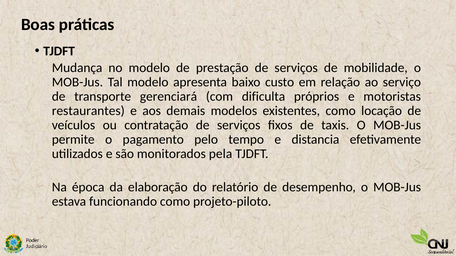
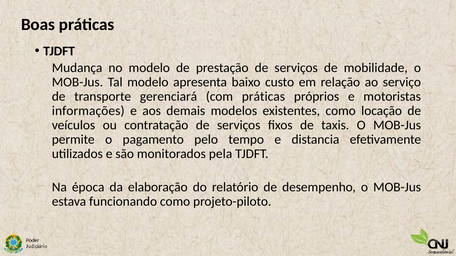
com dificulta: dificulta -> práticas
restaurantes: restaurantes -> informações
